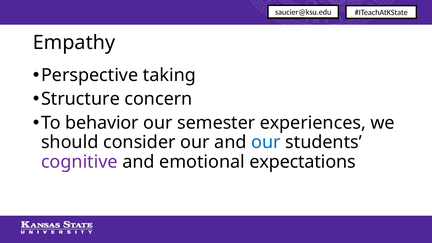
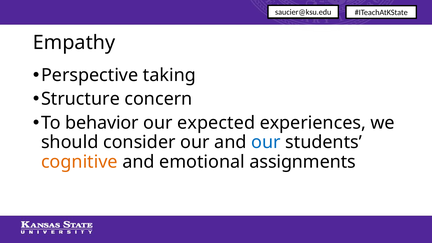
semester: semester -> expected
cognitive colour: purple -> orange
expectations: expectations -> assignments
